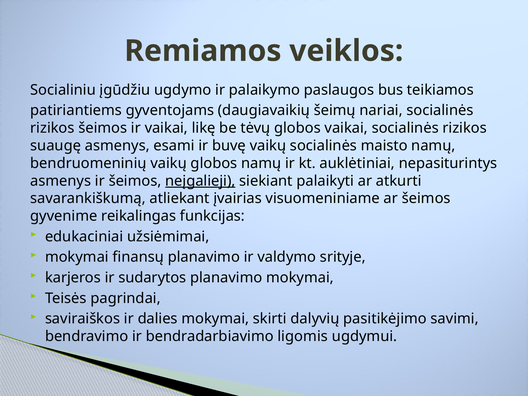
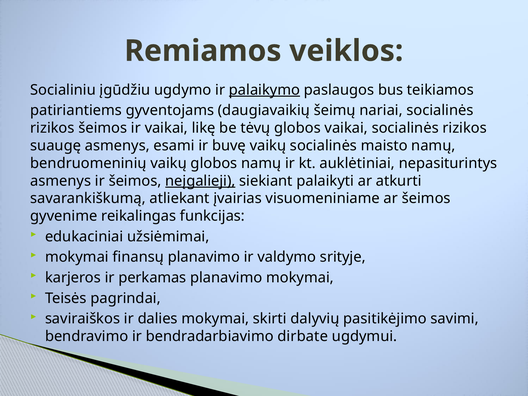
palaikymo underline: none -> present
sudarytos: sudarytos -> perkamas
ligomis: ligomis -> dirbate
